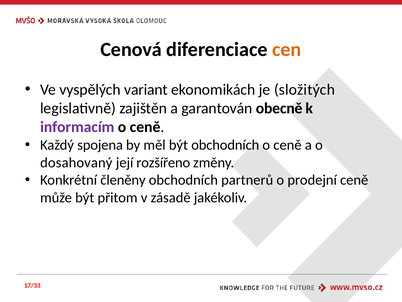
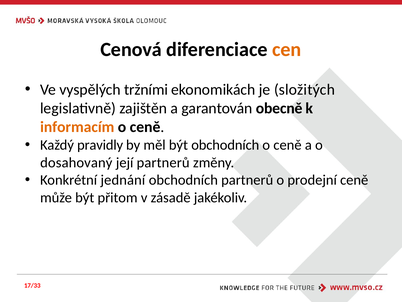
variant: variant -> tržními
informacím colour: purple -> orange
spojena: spojena -> pravidly
její rozšířeno: rozšířeno -> partnerů
členěny: členěny -> jednání
